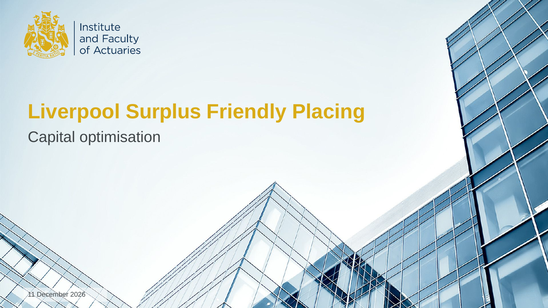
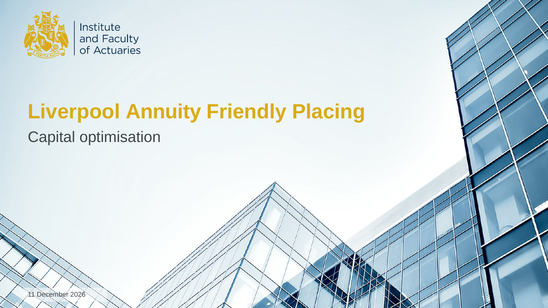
Surplus: Surplus -> Annuity
